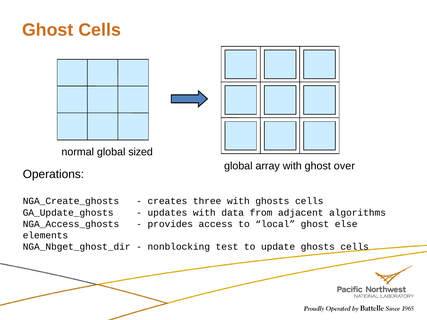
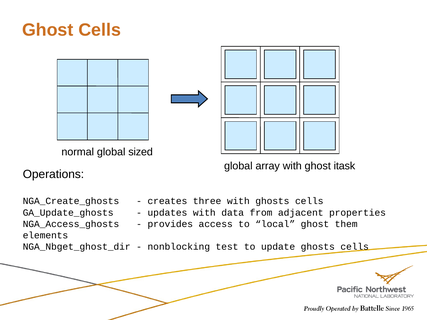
over: over -> itask
algorithms: algorithms -> properties
else: else -> them
